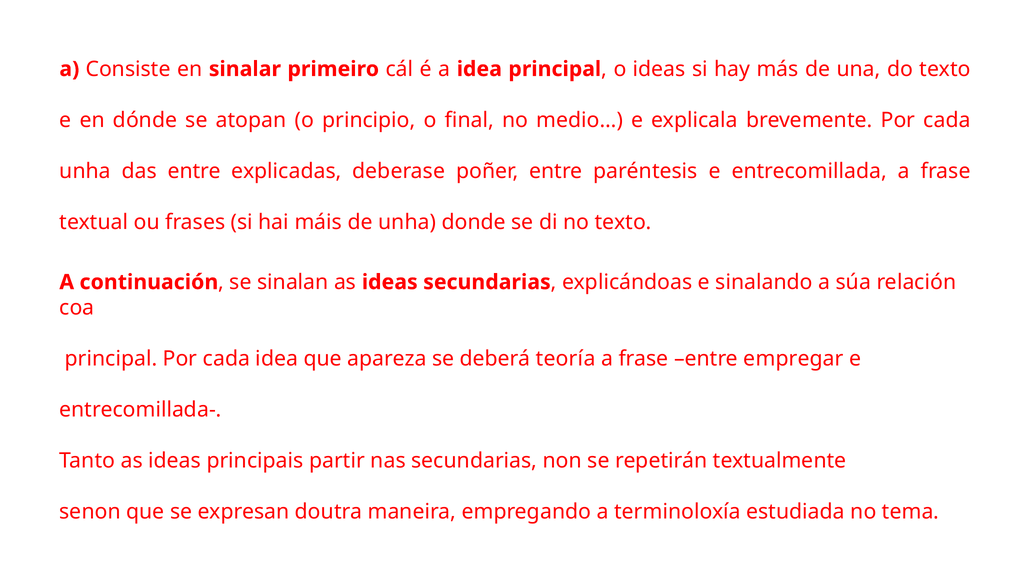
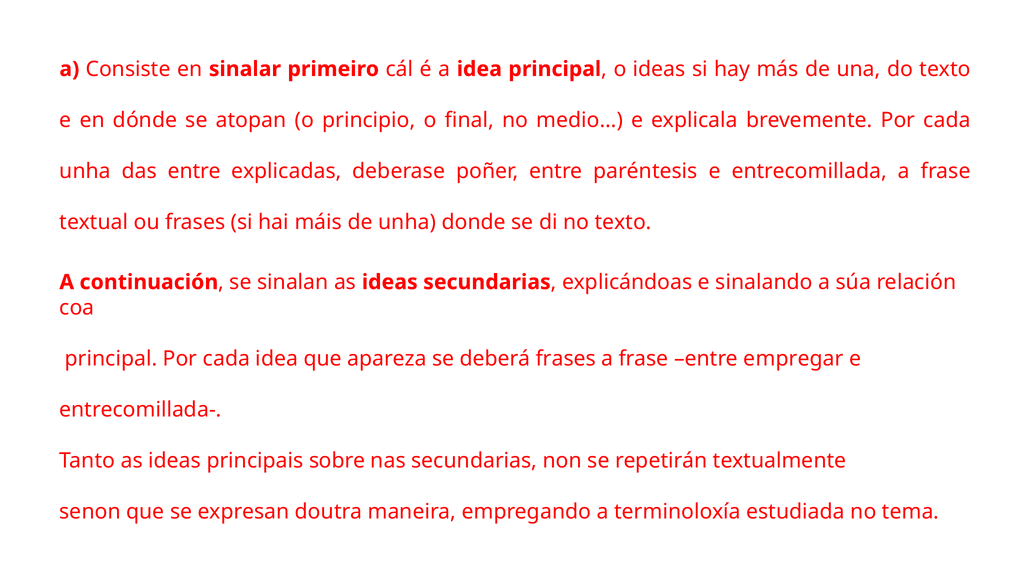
deberá teoría: teoría -> frases
partir: partir -> sobre
